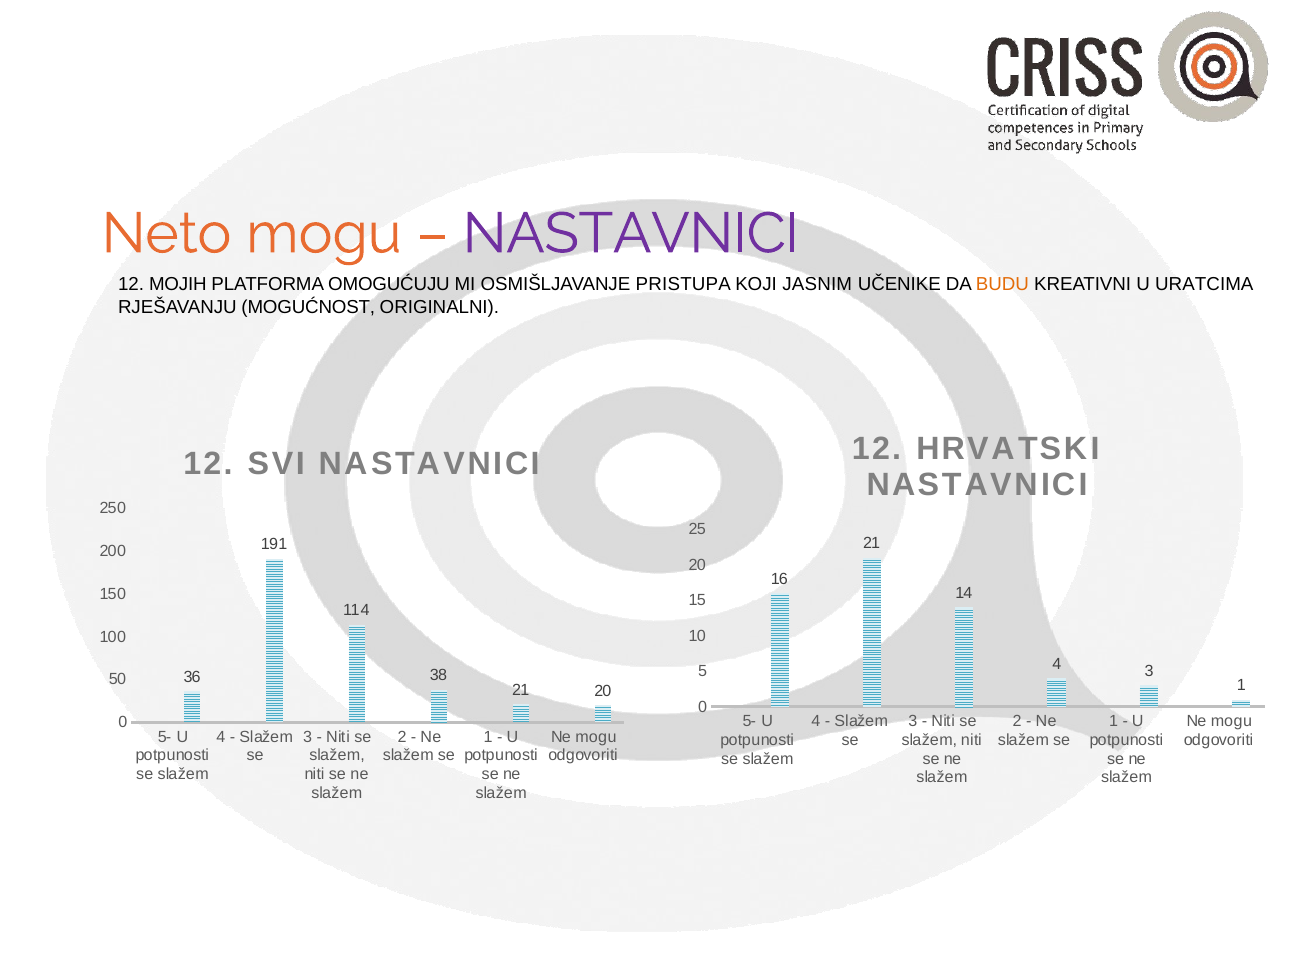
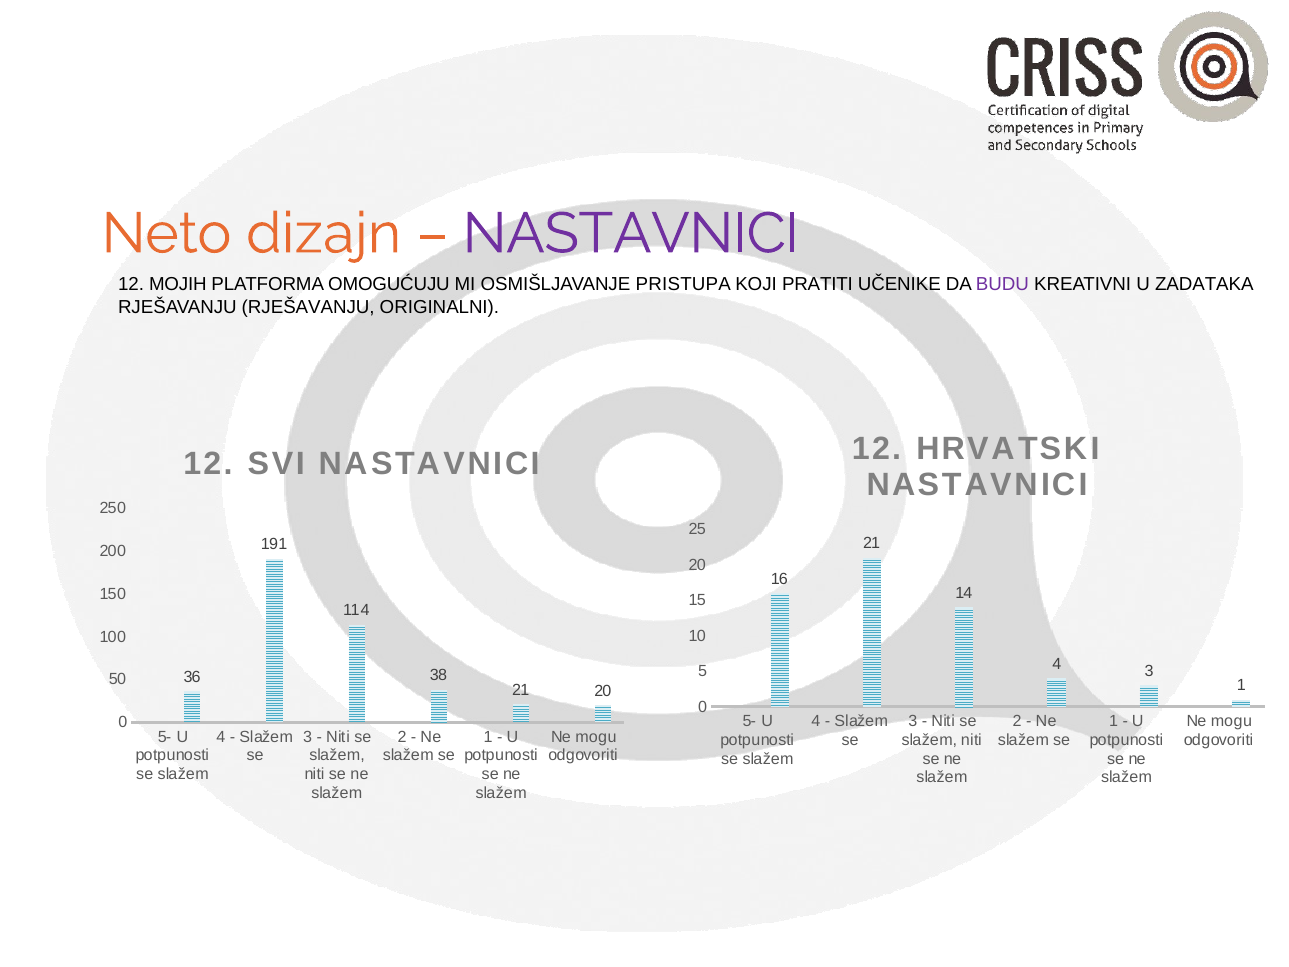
Neto mogu: mogu -> dizajn
JASNIM: JASNIM -> PRATITI
BUDU colour: orange -> purple
URATCIMA: URATCIMA -> ZADATAKA
RJEŠAVANJU MOGUĆNOST: MOGUĆNOST -> RJEŠAVANJU
